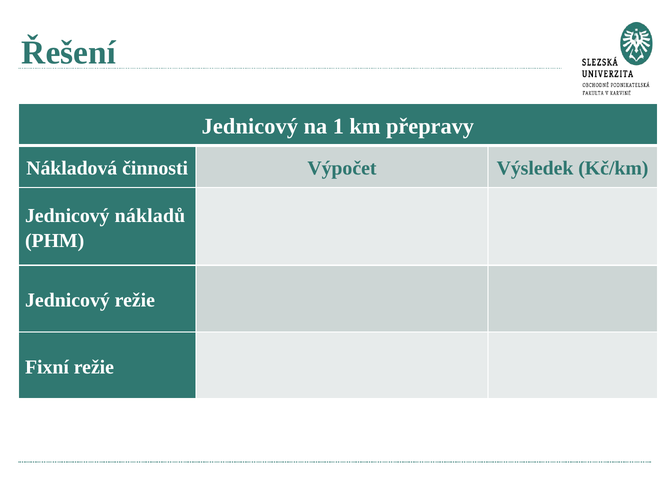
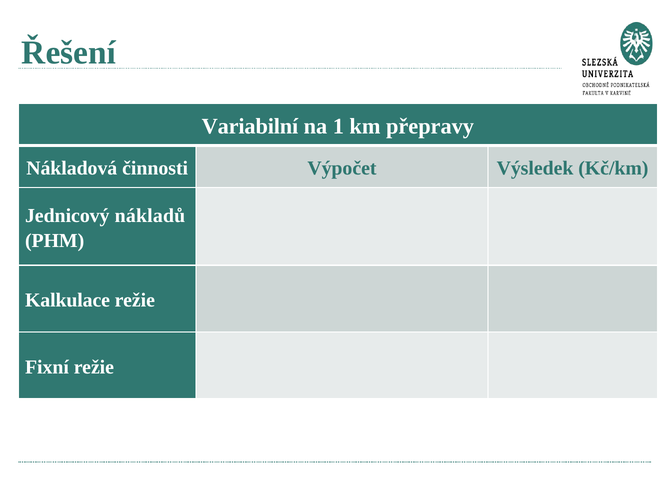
Jednicový at (250, 126): Jednicový -> Variabilní
Jednicový at (67, 300): Jednicový -> Kalkulace
